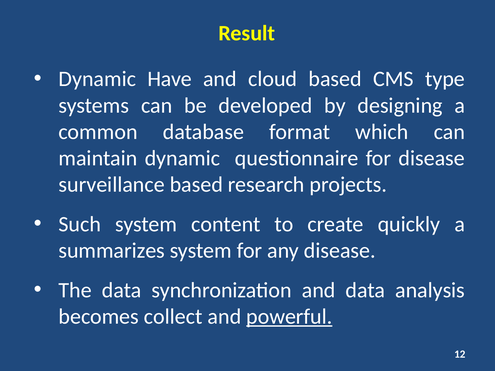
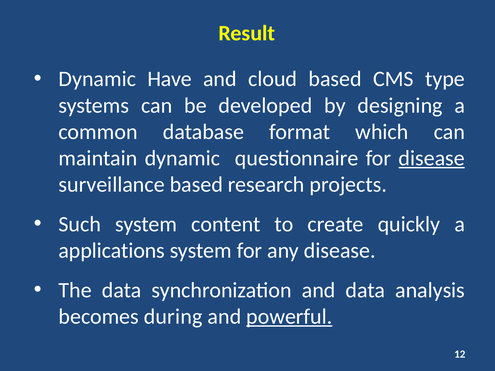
disease at (432, 158) underline: none -> present
summarizes: summarizes -> applications
collect: collect -> during
